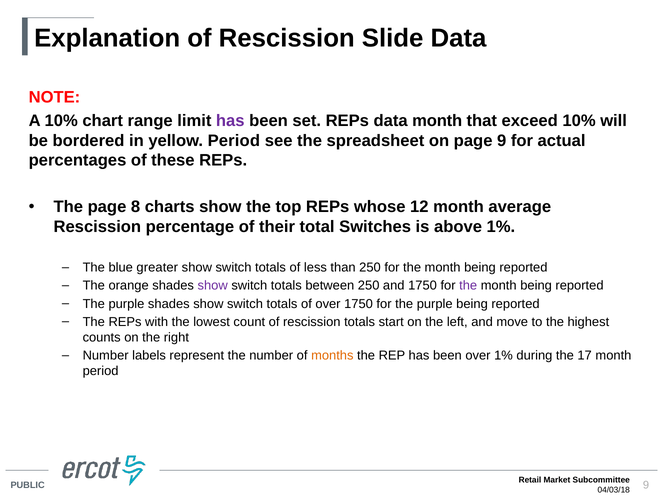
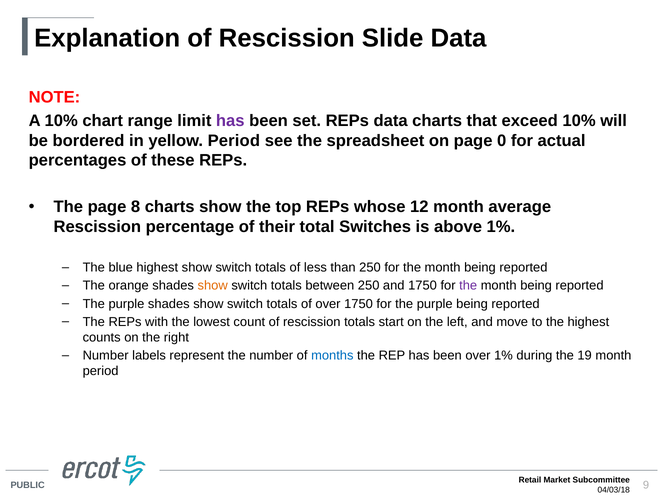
data month: month -> charts
page 9: 9 -> 0
blue greater: greater -> highest
show at (213, 286) colour: purple -> orange
months colour: orange -> blue
17: 17 -> 19
